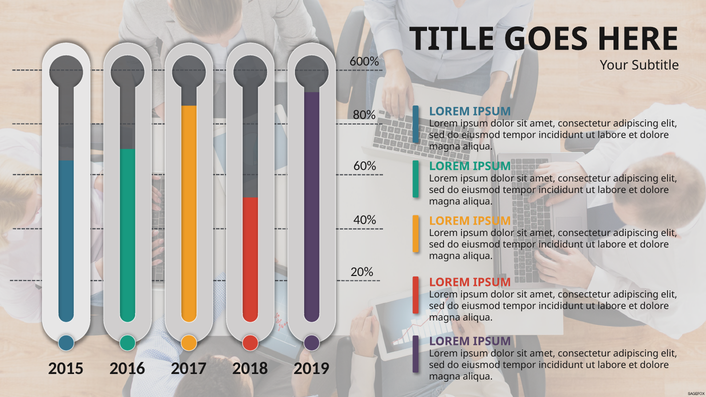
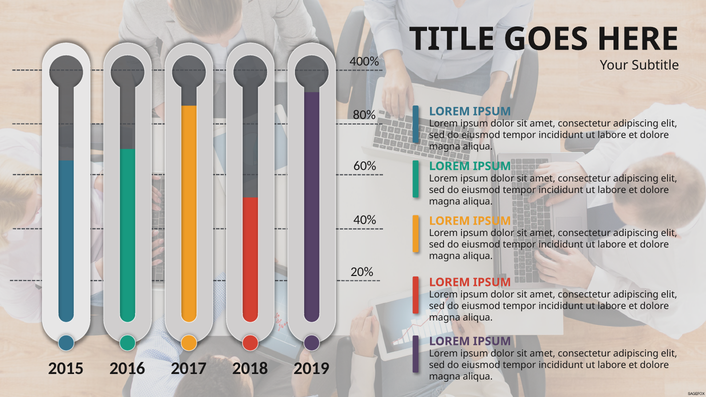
600%: 600% -> 400%
